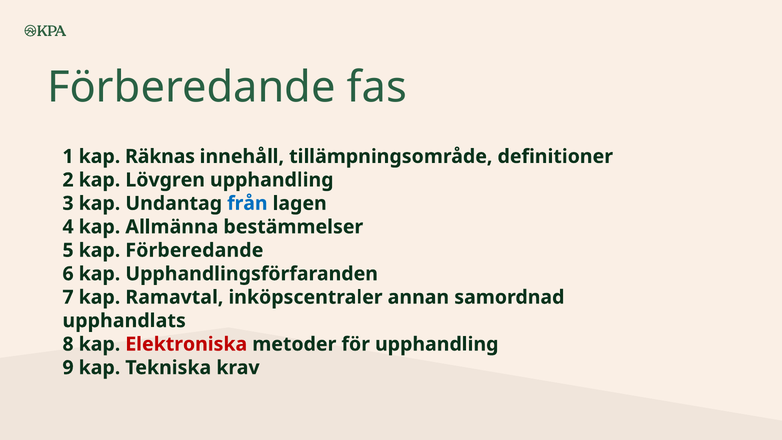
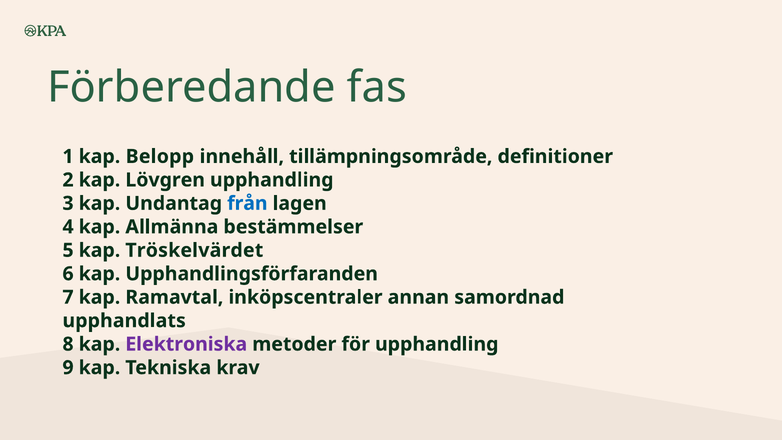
Räknas: Räknas -> Belopp
kap Förberedande: Förberedande -> Tröskelvärdet
Elektroniska colour: red -> purple
